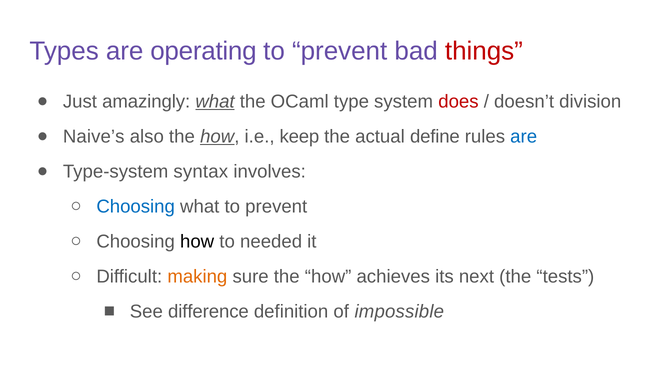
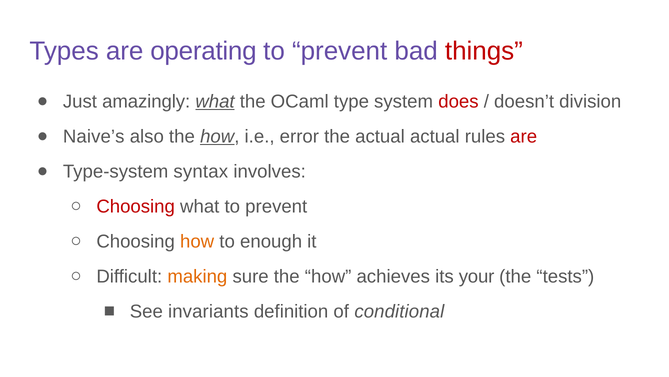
keep: keep -> error
actual define: define -> actual
are at (524, 136) colour: blue -> red
Choosing at (136, 206) colour: blue -> red
how at (197, 241) colour: black -> orange
needed: needed -> enough
next: next -> your
difference: difference -> invariants
impossible: impossible -> conditional
